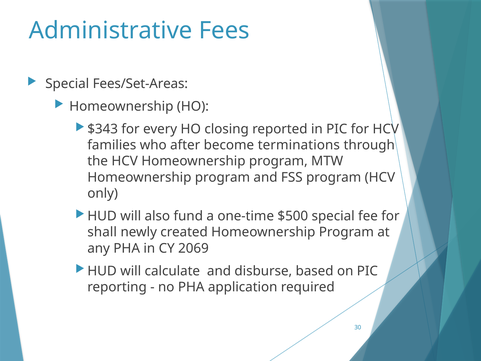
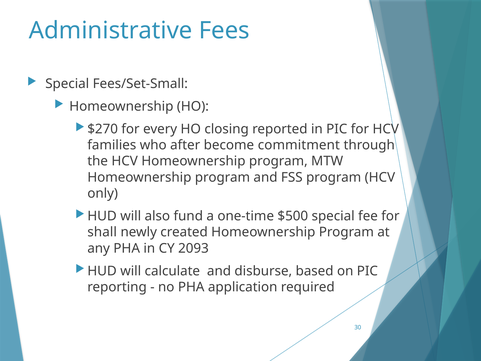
Fees/Set-Areas: Fees/Set-Areas -> Fees/Set-Small
$343: $343 -> $270
terminations: terminations -> commitment
2069: 2069 -> 2093
